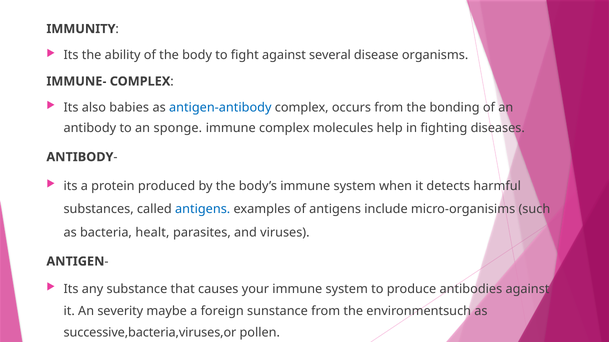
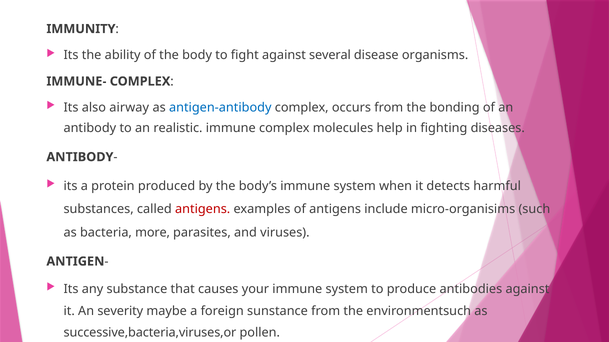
babies: babies -> airway
sponge: sponge -> realistic
antigens at (203, 210) colour: blue -> red
healt: healt -> more
